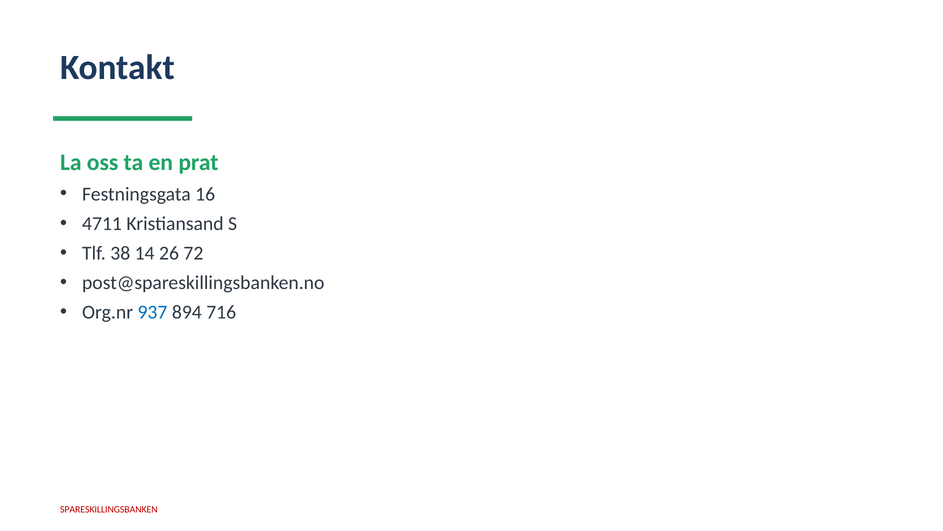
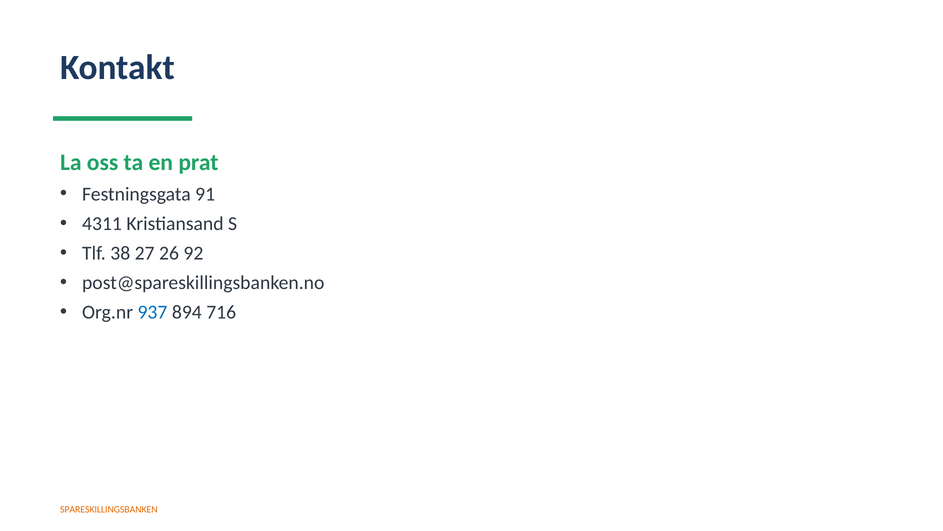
16: 16 -> 91
4711: 4711 -> 4311
14: 14 -> 27
72: 72 -> 92
SPARESKILLINGSBANKEN colour: red -> orange
